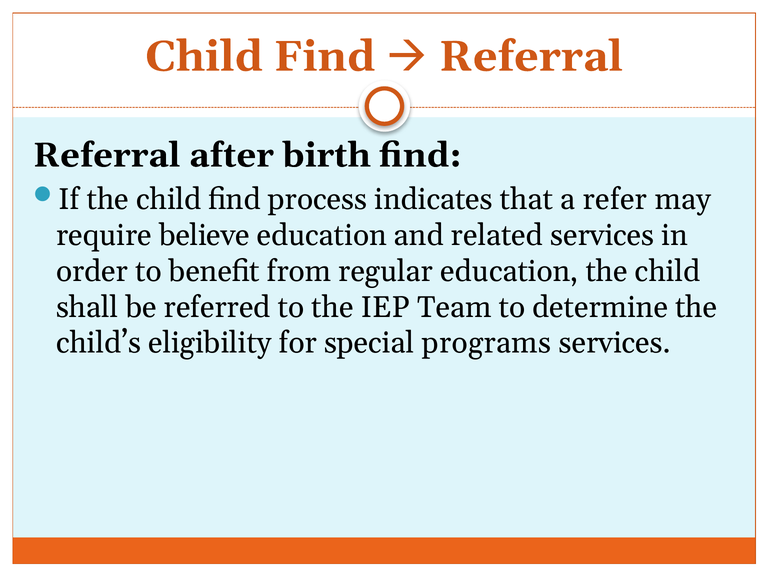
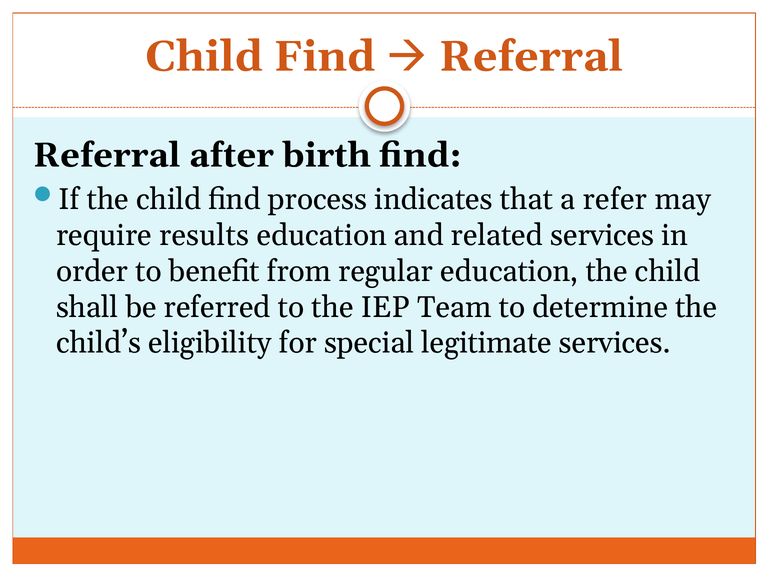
believe: believe -> results
programs: programs -> legitimate
